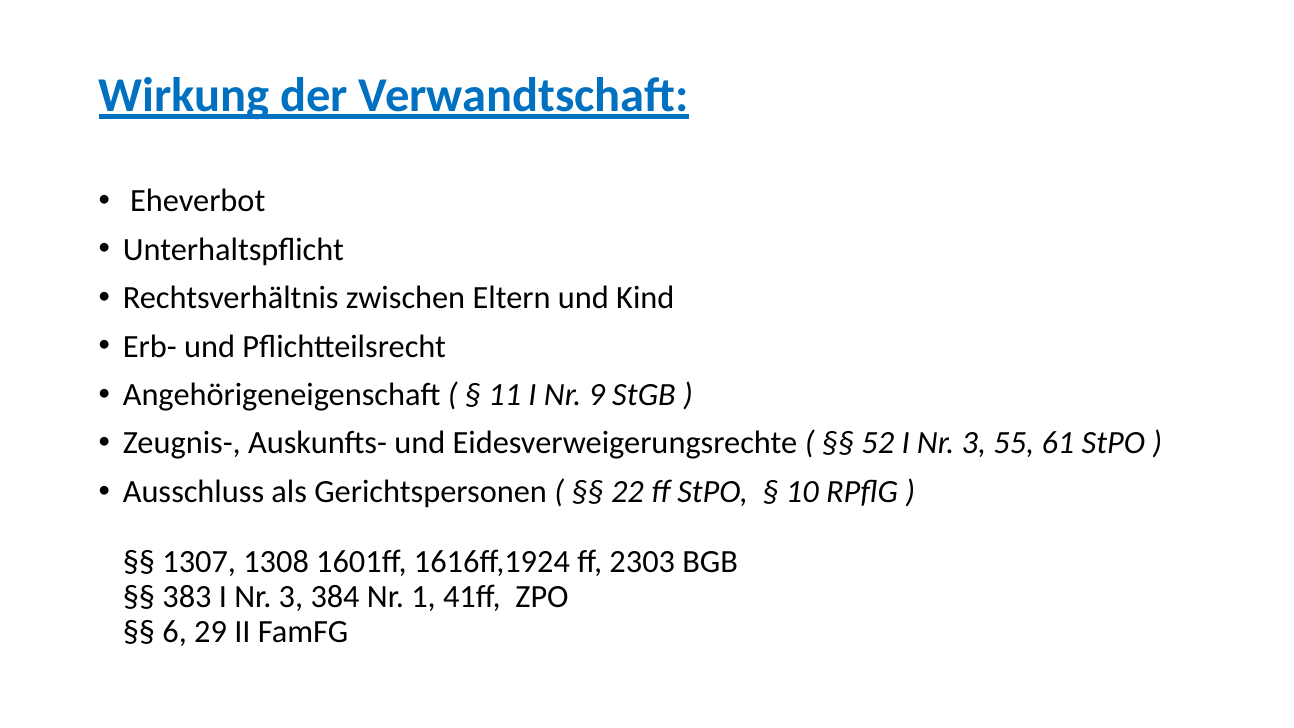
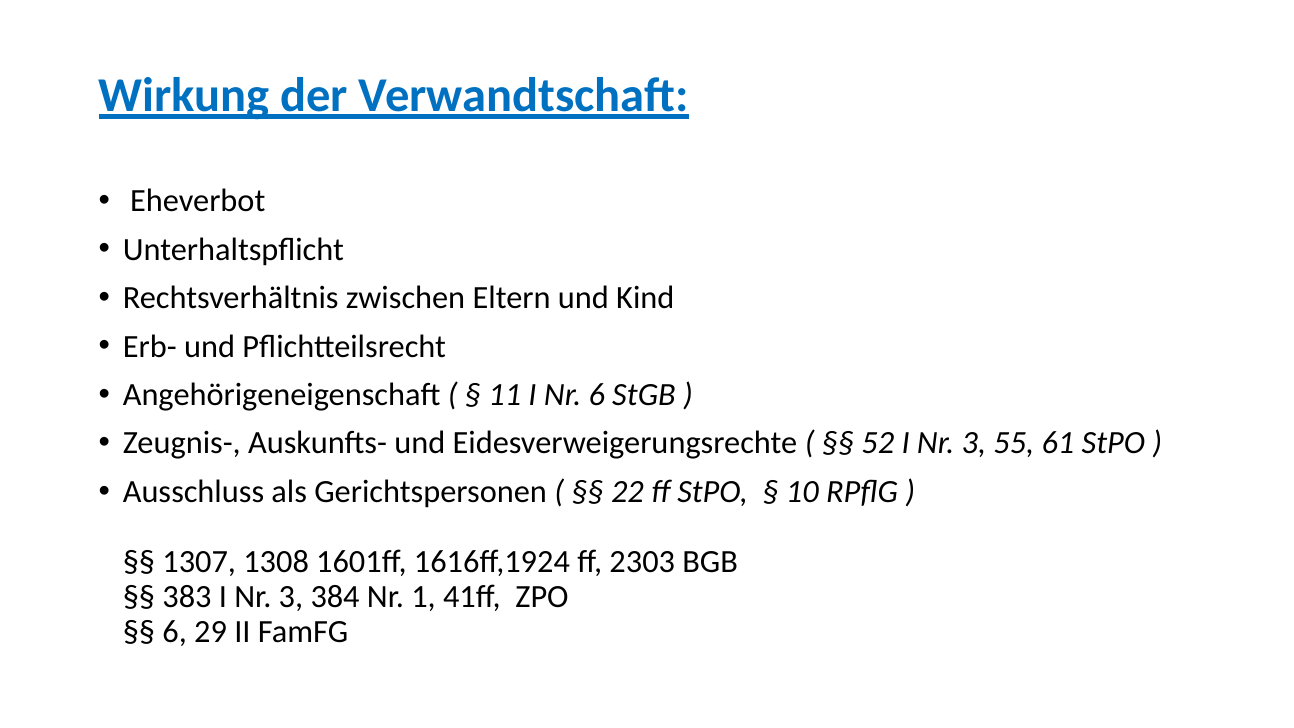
Nr 9: 9 -> 6
